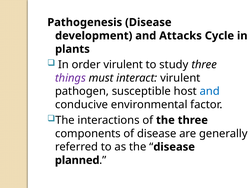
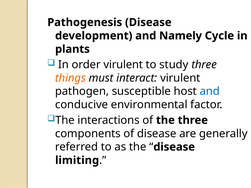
Attacks: Attacks -> Namely
things colour: purple -> orange
planned: planned -> limiting
